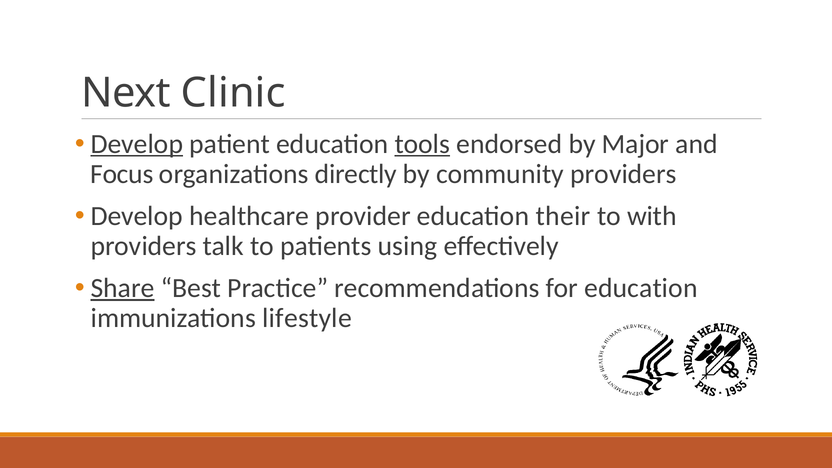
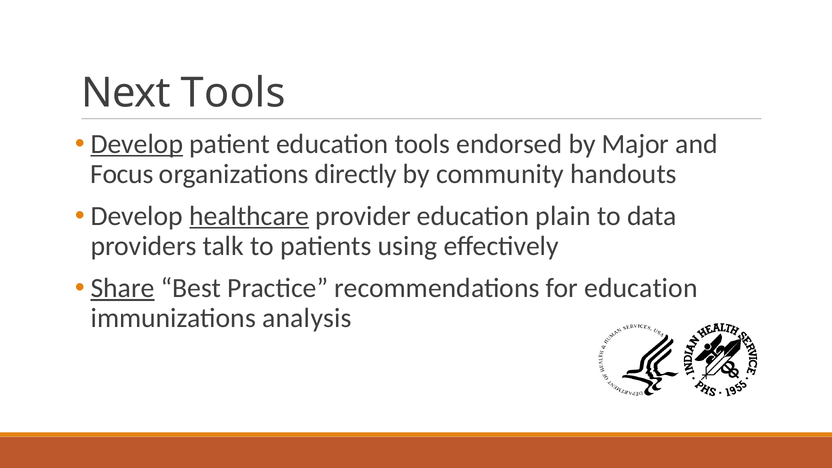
Next Clinic: Clinic -> Tools
tools at (422, 144) underline: present -> none
community providers: providers -> handouts
healthcare underline: none -> present
their: their -> plain
with: with -> data
lifestyle: lifestyle -> analysis
